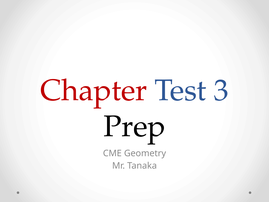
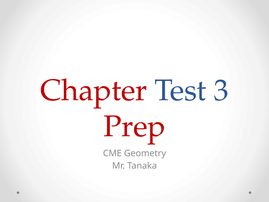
Prep colour: black -> red
